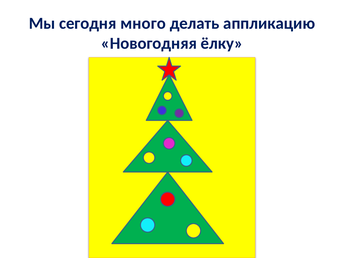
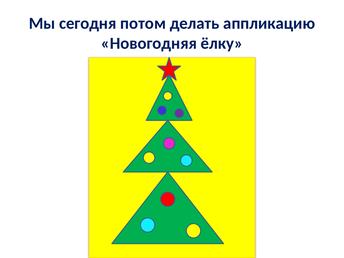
много: много -> потом
